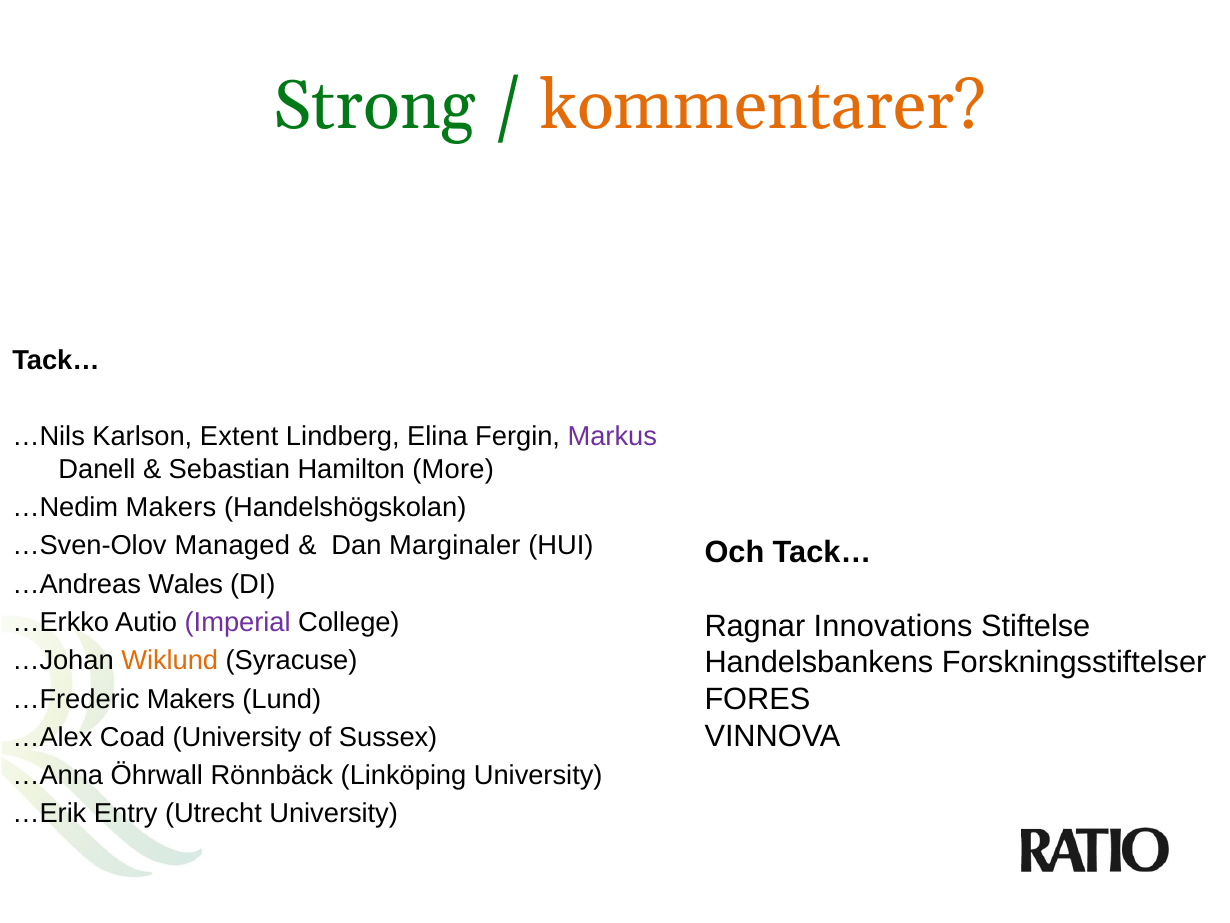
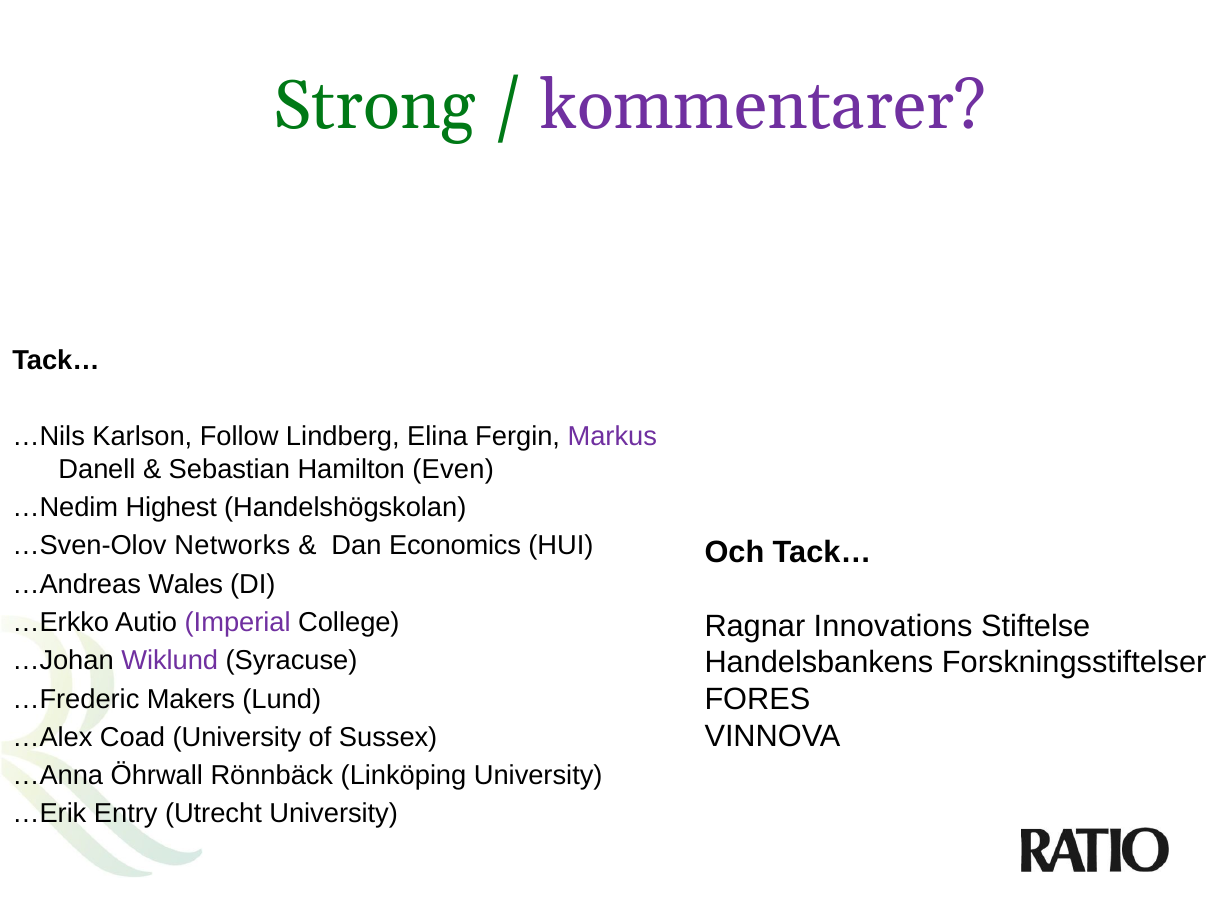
kommentarer colour: orange -> purple
Extent: Extent -> Follow
More: More -> Even
…Nedim Makers: Makers -> Highest
Managed: Managed -> Networks
Marginaler: Marginaler -> Economics
Wiklund colour: orange -> purple
